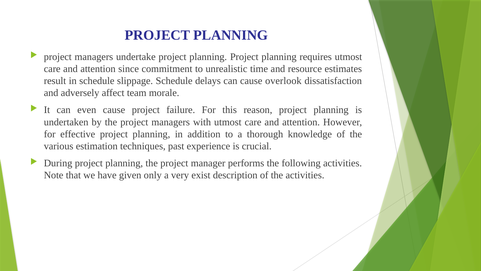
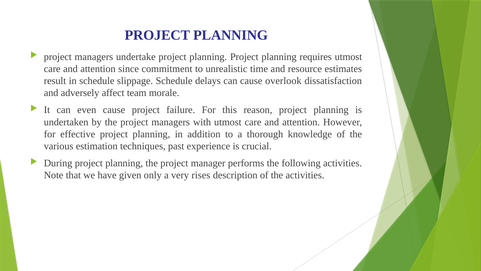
exist: exist -> rises
